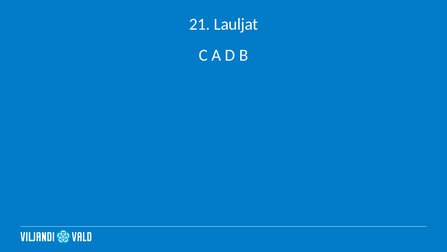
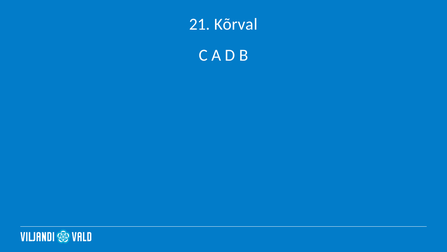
Lauljat: Lauljat -> Kõrval
